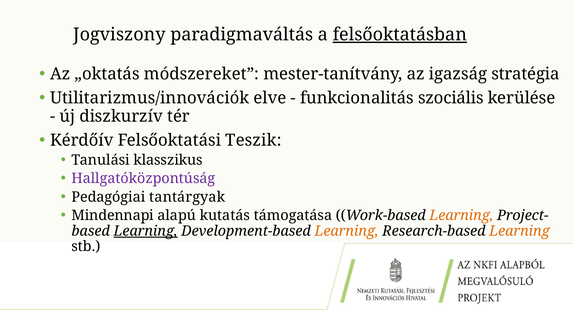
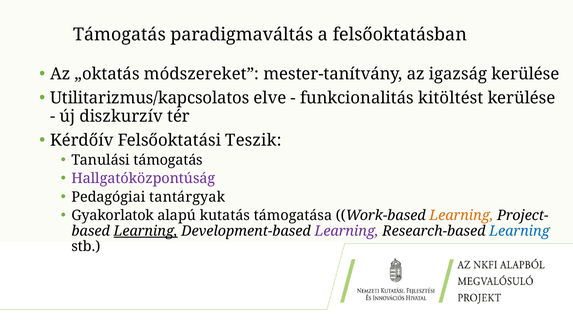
Jogviszony at (119, 35): Jogviszony -> Támogatás
felsőoktatásban underline: present -> none
igazság stratégia: stratégia -> kerülése
Utilitarizmus/innovációk: Utilitarizmus/innovációk -> Utilitarizmus/kapcsolatos
szociális: szociális -> kitöltést
Tanulási klasszikus: klasszikus -> támogatás
Mindennapi: Mindennapi -> Gyakorlatok
Learning at (346, 230) colour: orange -> purple
Learning at (519, 230) colour: orange -> blue
